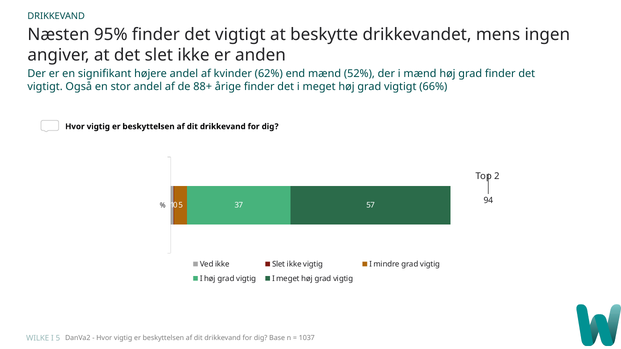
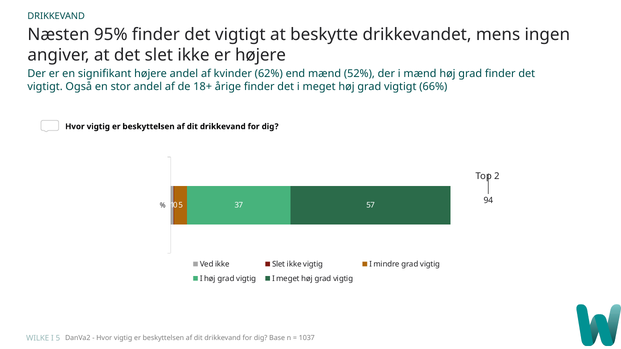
er anden: anden -> højere
88+: 88+ -> 18+
